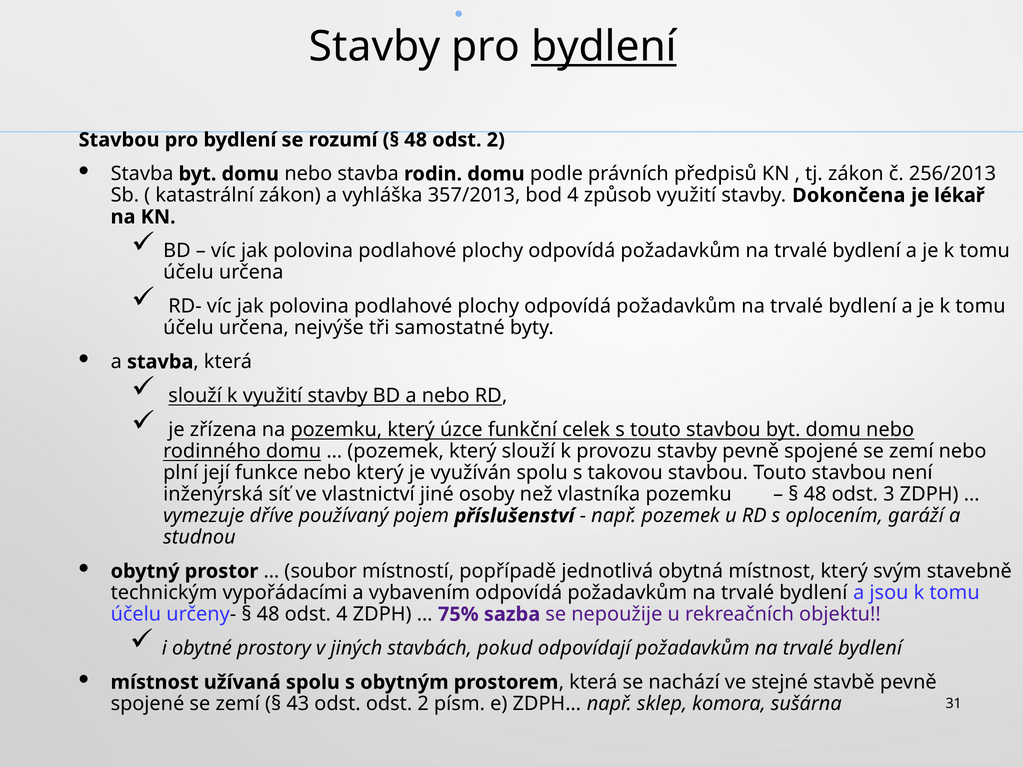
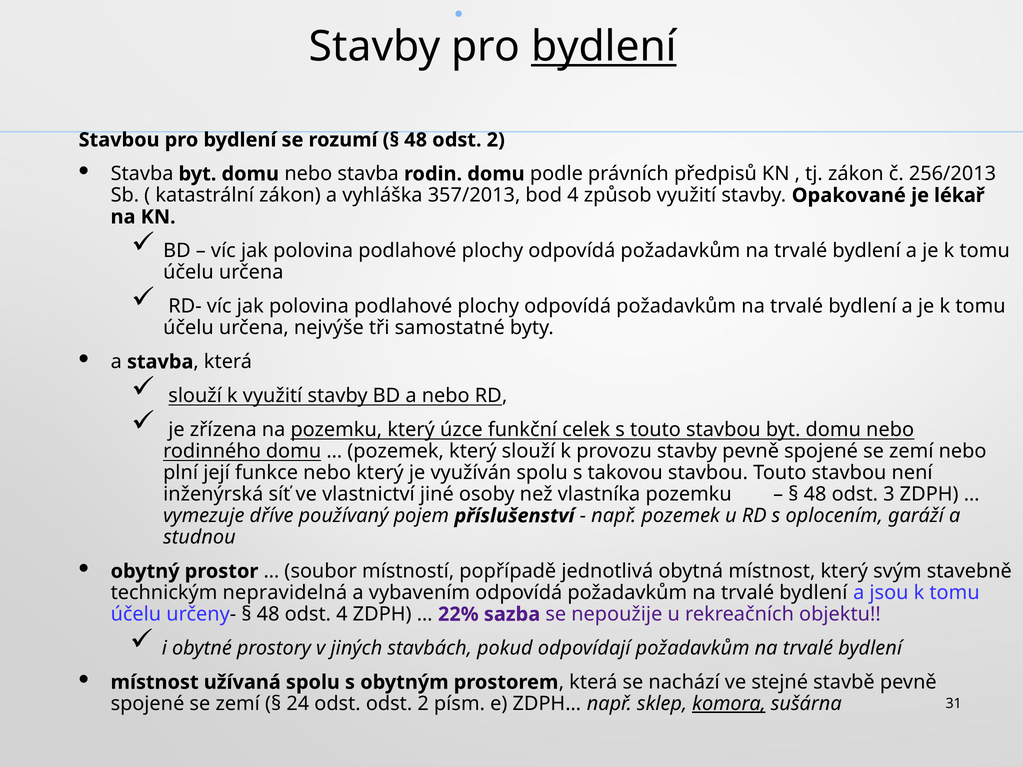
Dokončena: Dokončena -> Opakované
vypořádacími: vypořádacími -> nepravidelná
75%: 75% -> 22%
43: 43 -> 24
komora underline: none -> present
